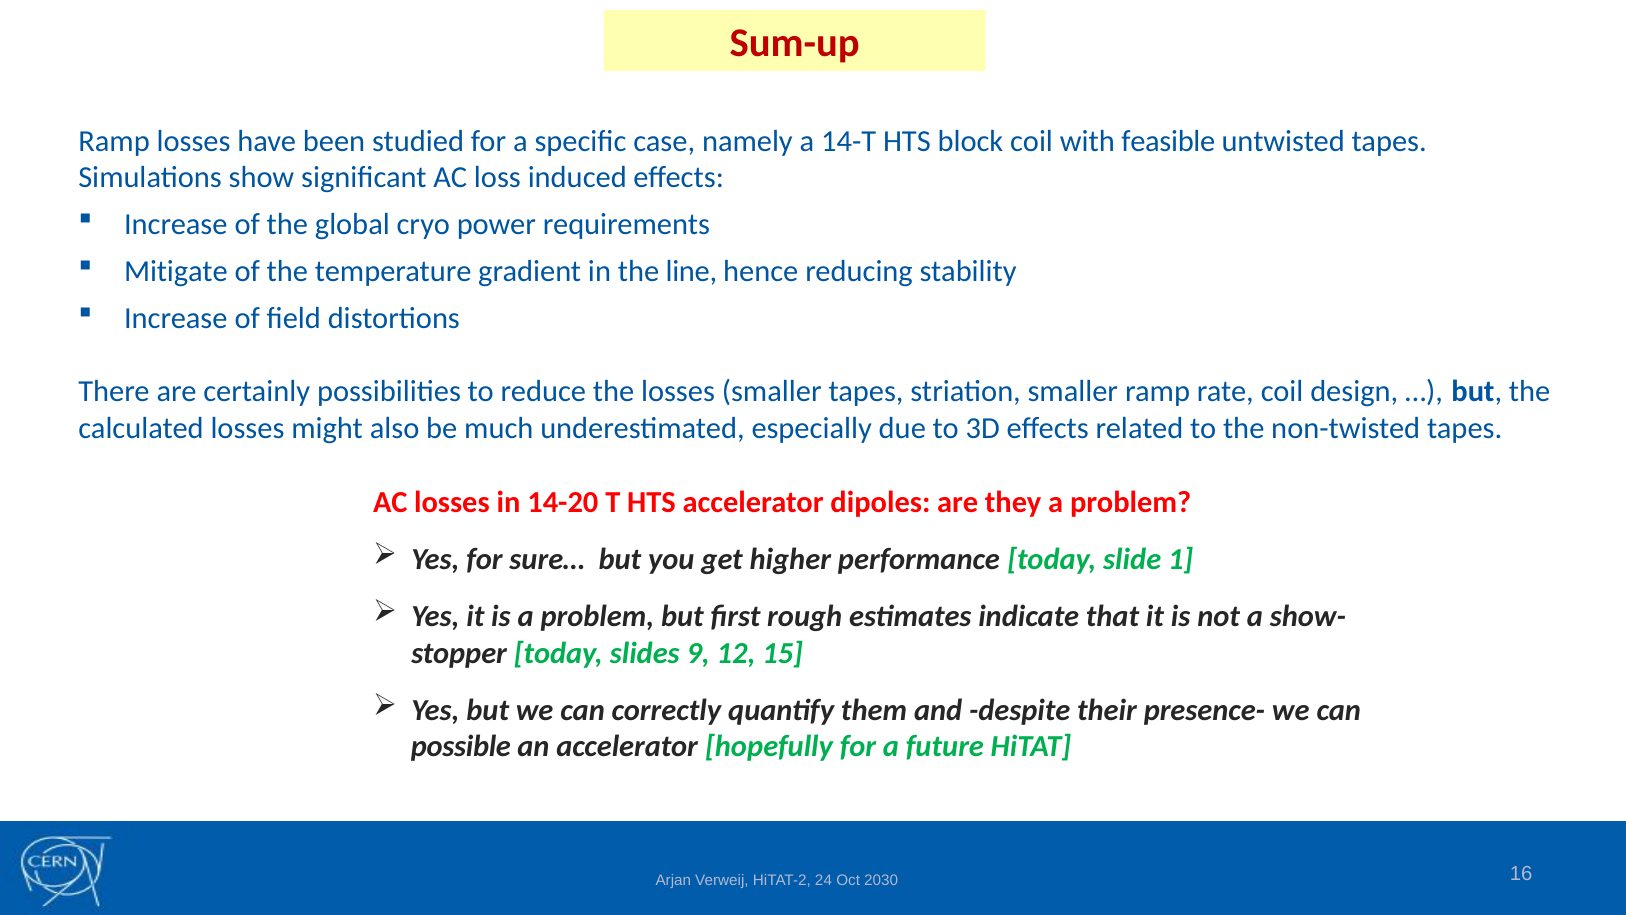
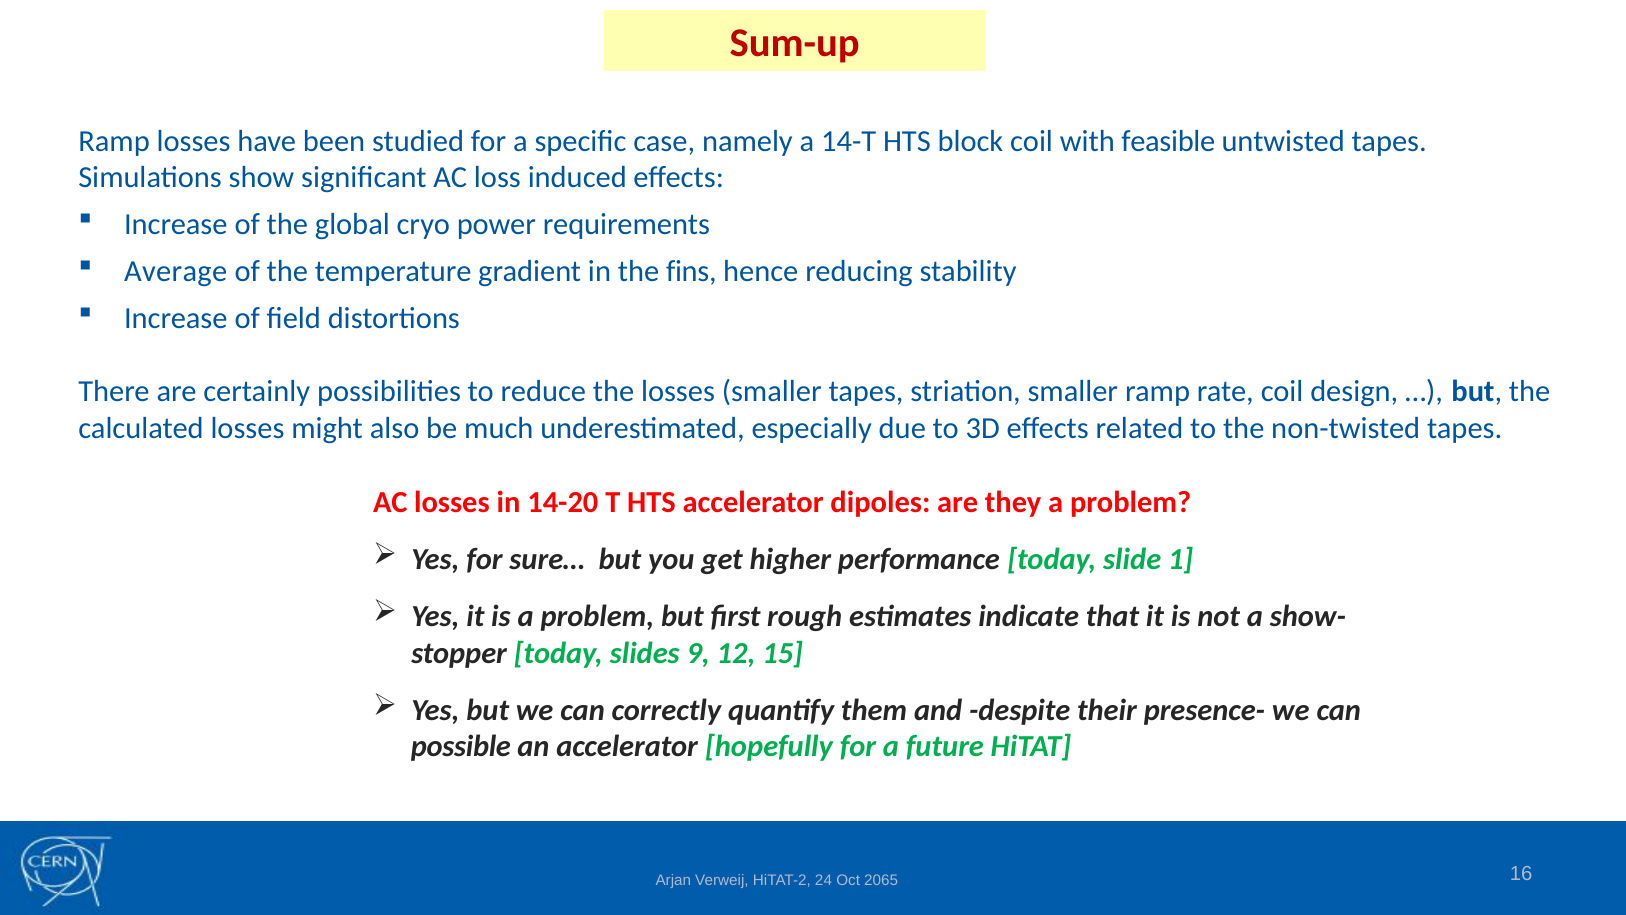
Mitigate: Mitigate -> Average
line: line -> fins
2030: 2030 -> 2065
